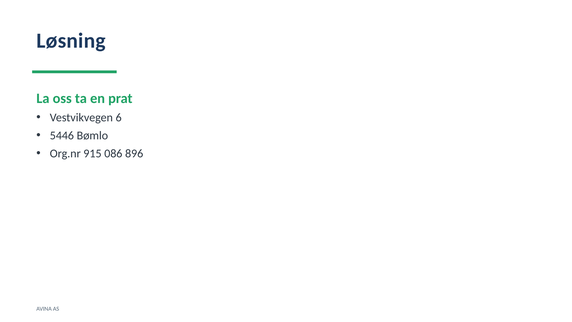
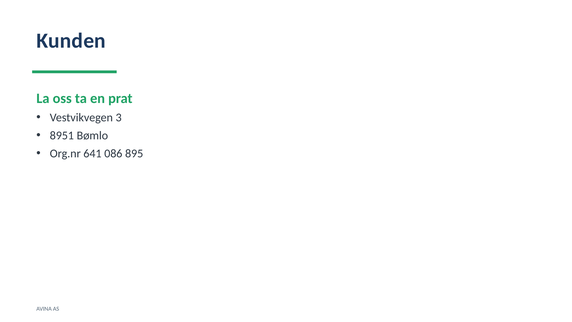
Løsning: Løsning -> Kunden
6: 6 -> 3
5446: 5446 -> 8951
915: 915 -> 641
896: 896 -> 895
